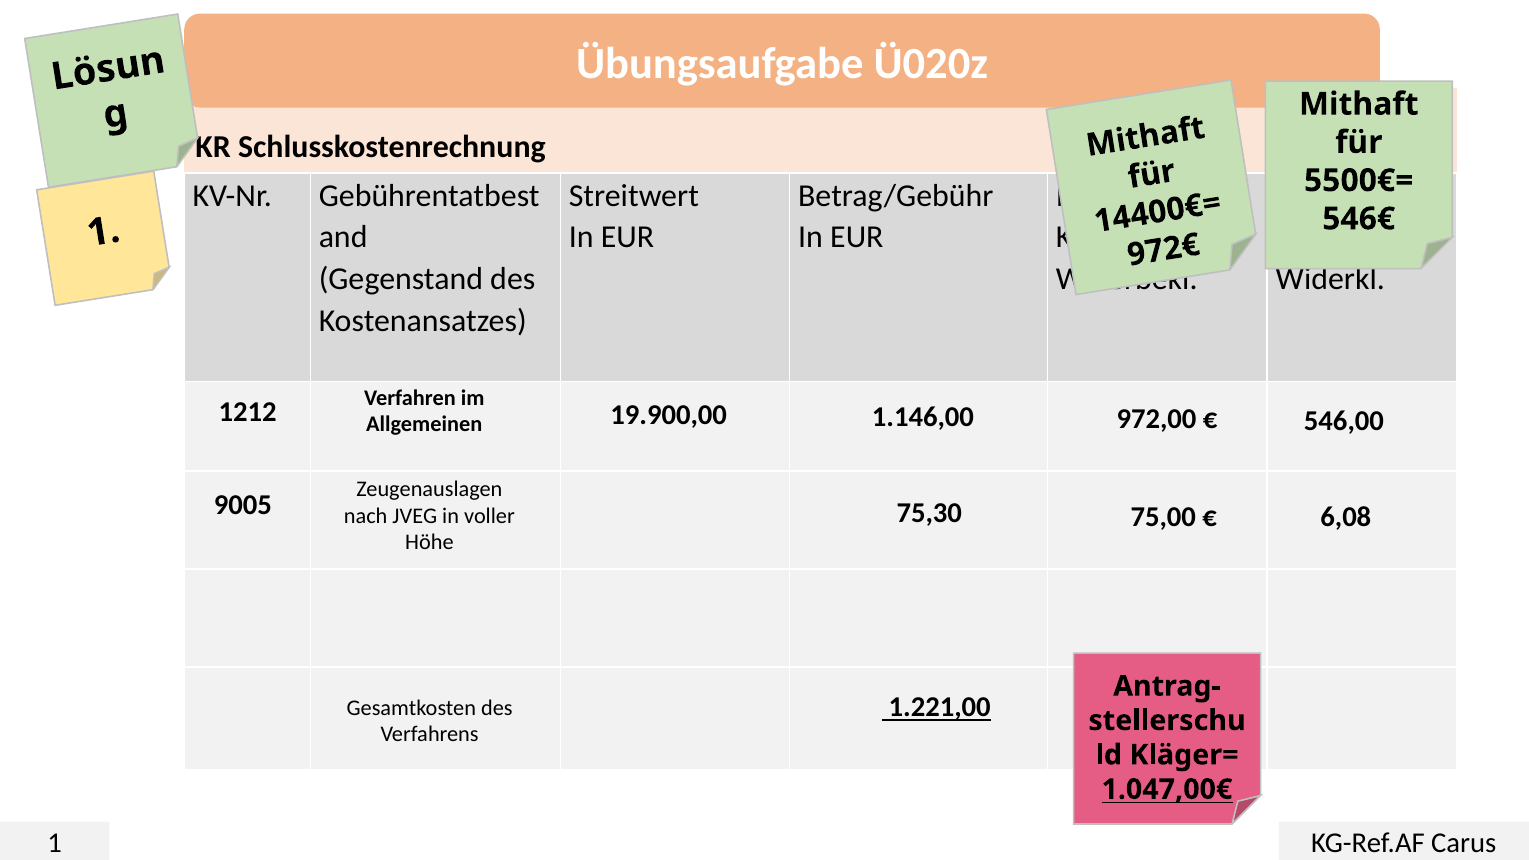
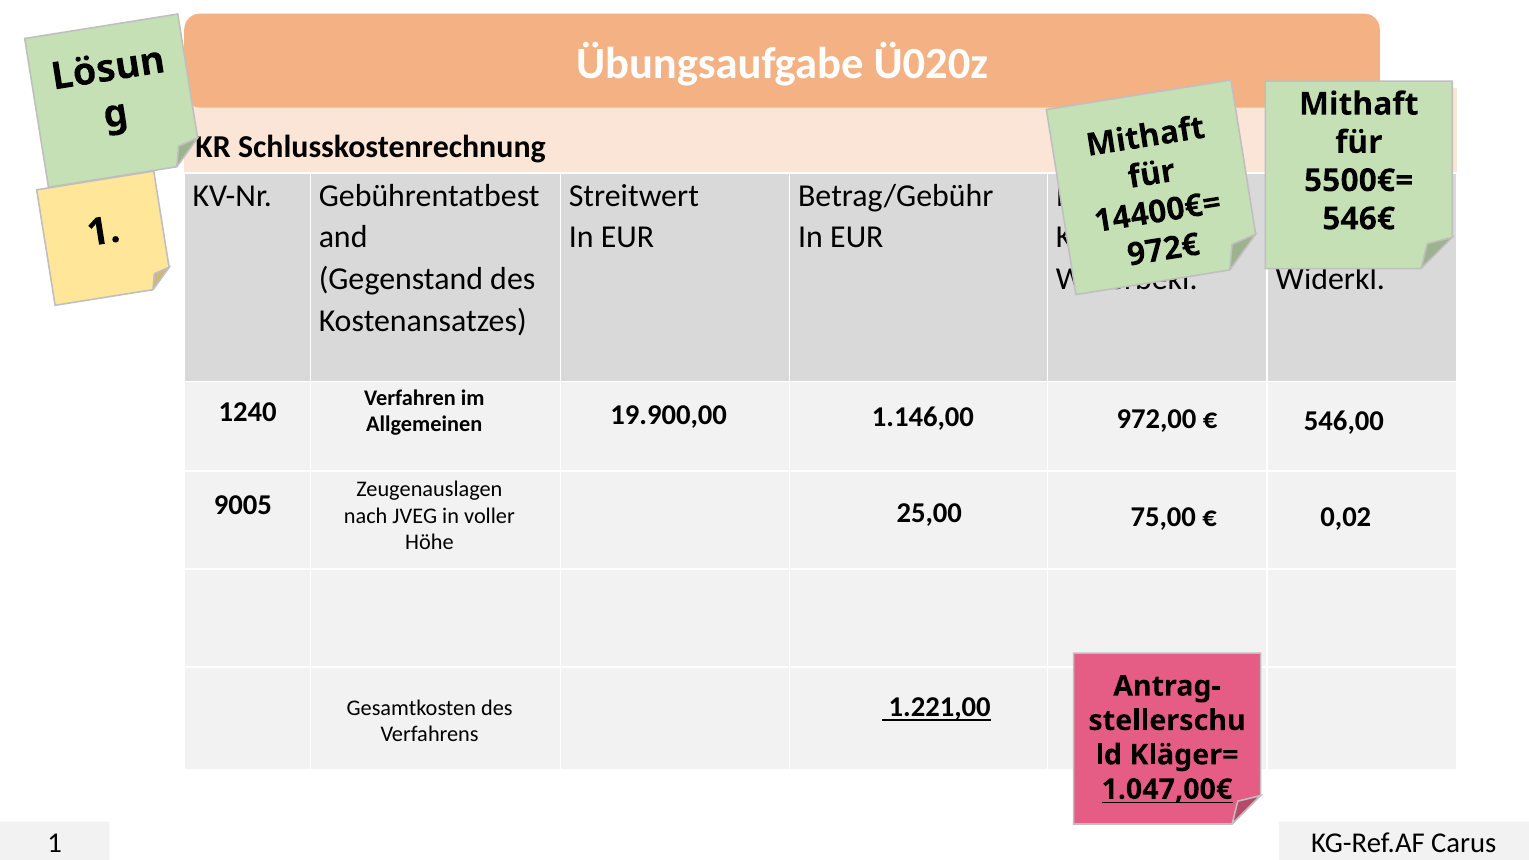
1212: 1212 -> 1240
75,30: 75,30 -> 25,00
6,08: 6,08 -> 0,02
